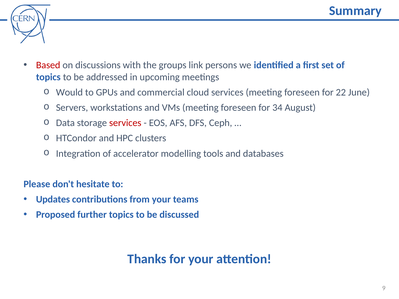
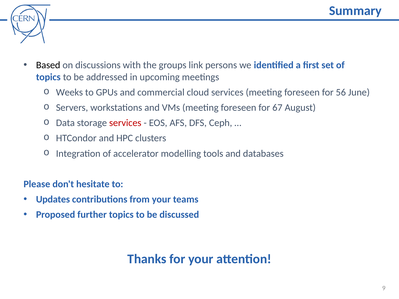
Based colour: red -> black
Would: Would -> Weeks
22: 22 -> 56
34: 34 -> 67
